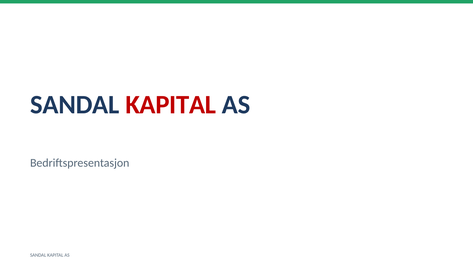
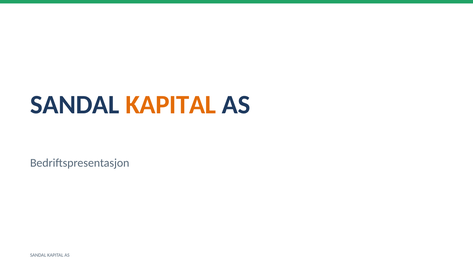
KAPITAL at (171, 105) colour: red -> orange
